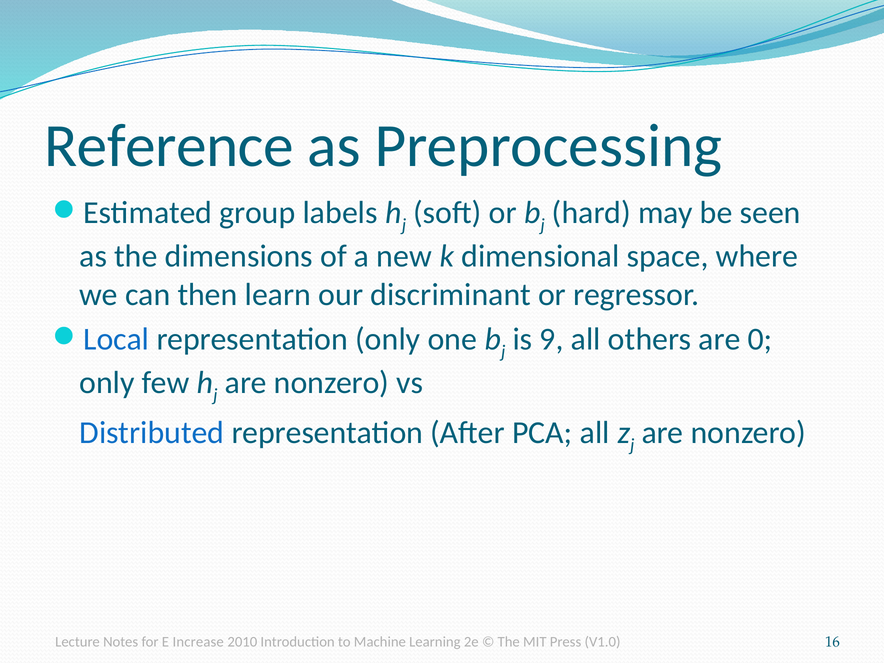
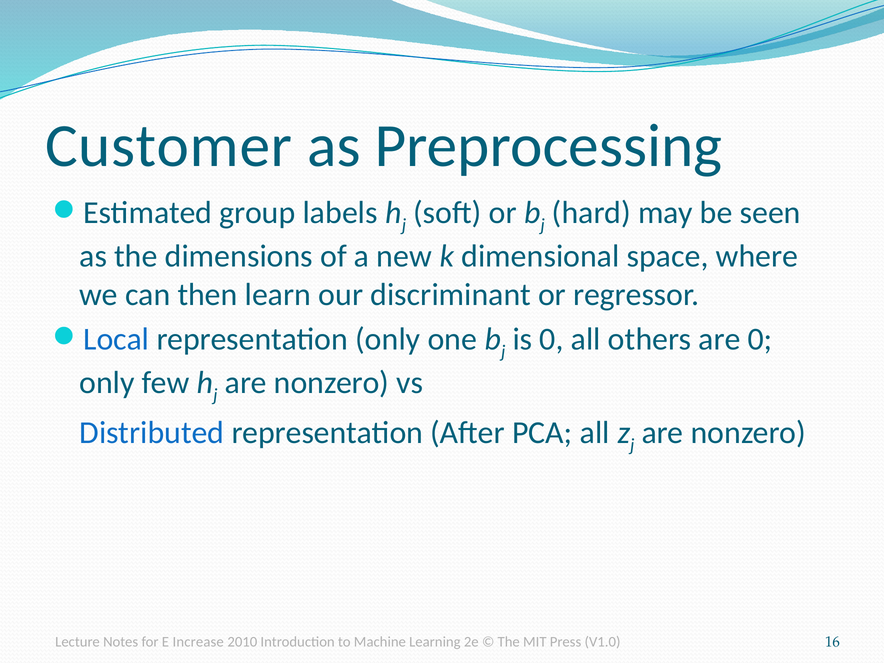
Reference: Reference -> Customer
is 9: 9 -> 0
